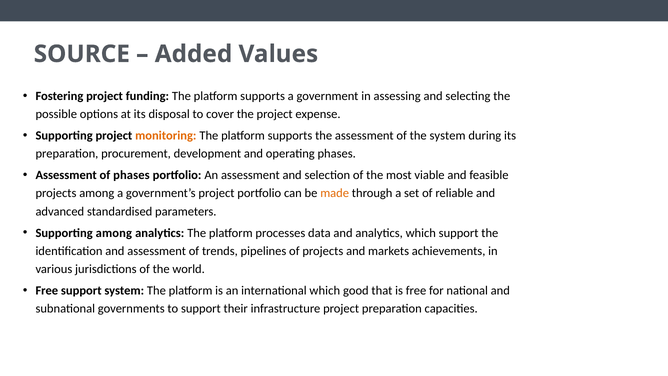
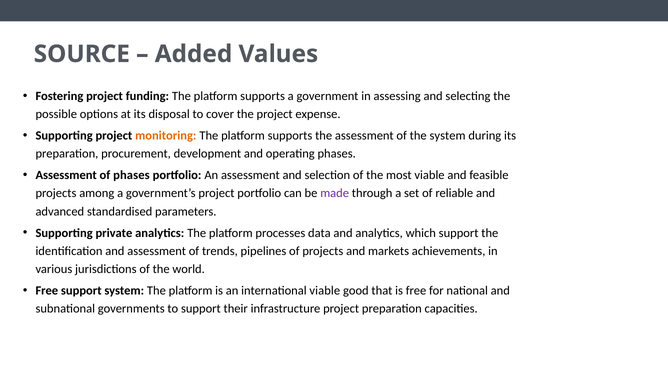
made colour: orange -> purple
Supporting among: among -> private
international which: which -> viable
